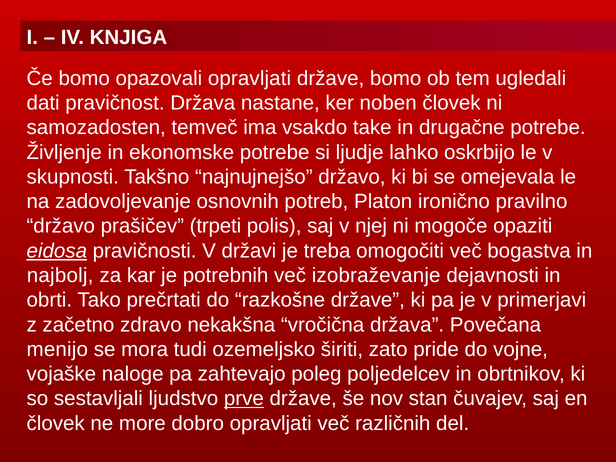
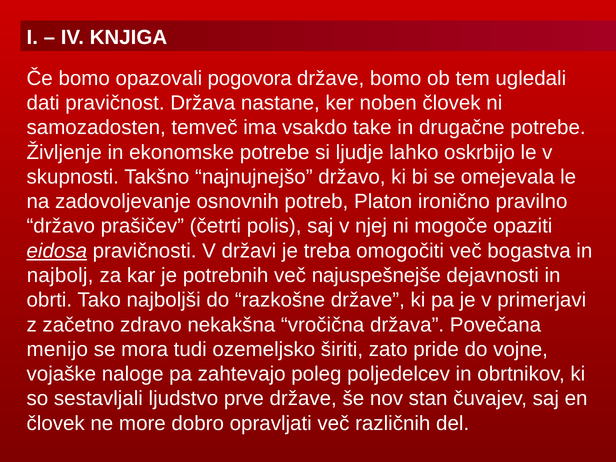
opazovali opravljati: opravljati -> pogovora
trpeti: trpeti -> četrti
izobraževanje: izobraževanje -> najuspešnejše
prečrtati: prečrtati -> najboljši
prve underline: present -> none
